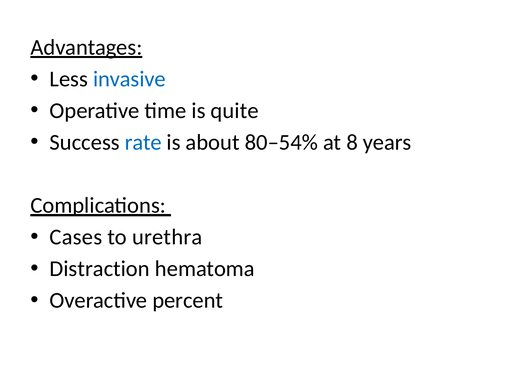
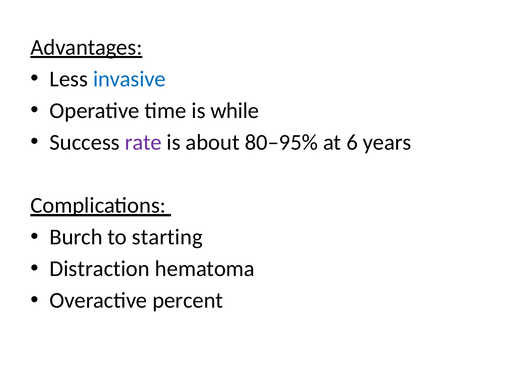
quite: quite -> while
rate colour: blue -> purple
80–54%: 80–54% -> 80–95%
8: 8 -> 6
Cases: Cases -> Burch
urethra: urethra -> starting
